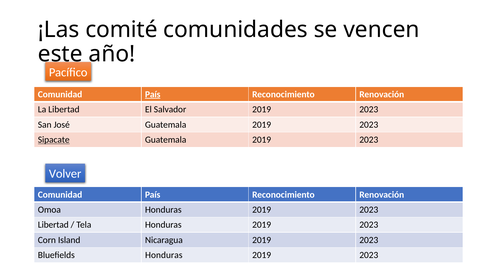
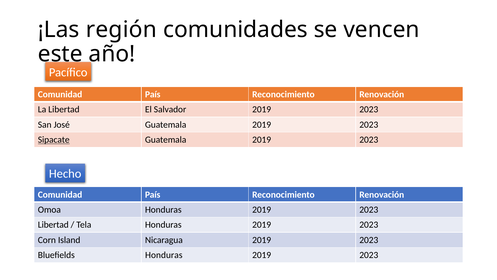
comité: comité -> región
País at (153, 94) underline: present -> none
Volver: Volver -> Hecho
